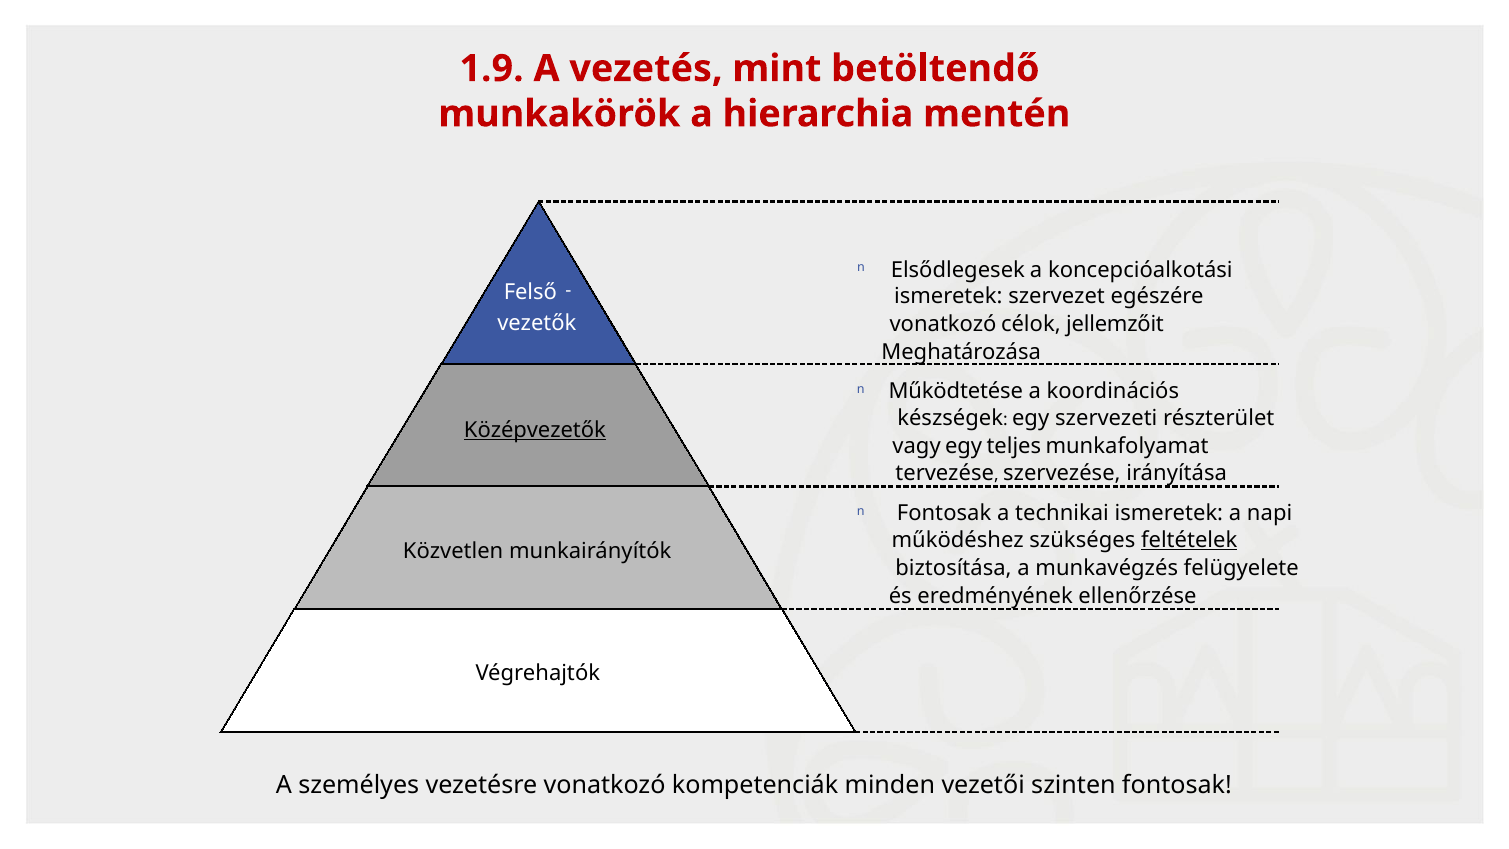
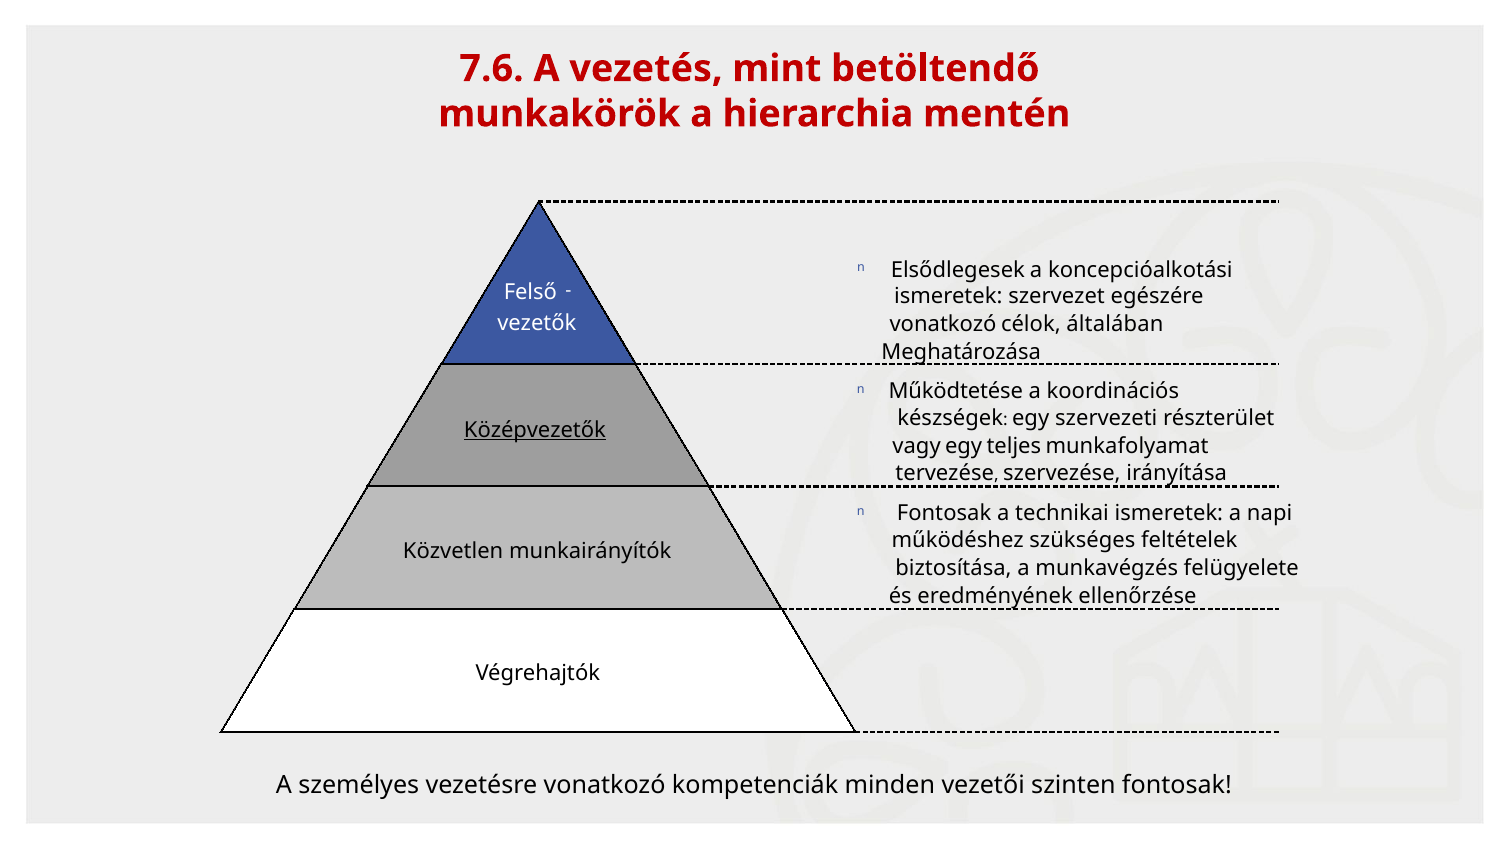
1.9: 1.9 -> 7.6
jellemzőit: jellemzőit -> általában
feltételek underline: present -> none
